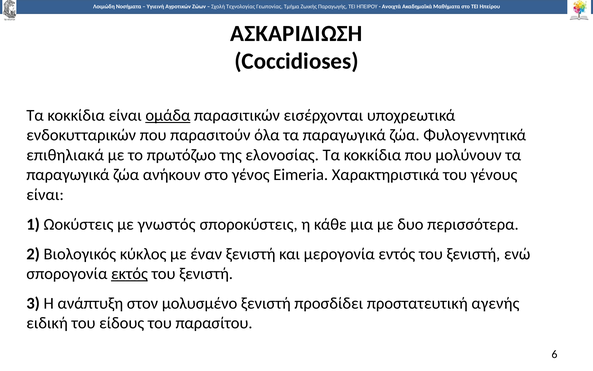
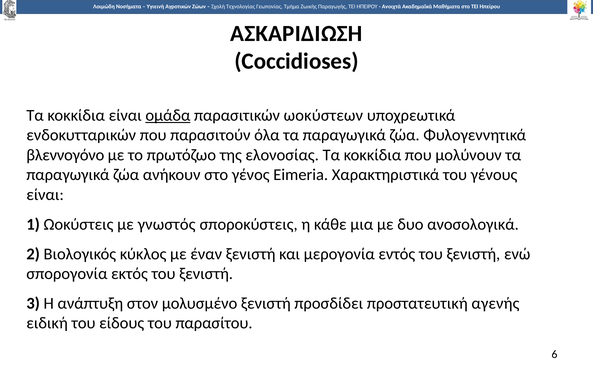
εισέρχονται: εισέρχονται -> ωοκύστεων
επιθηλιακά: επιθηλιακά -> βλεννογόνο
περισσότερα: περισσότερα -> ανοσολογικά
εκτός underline: present -> none
